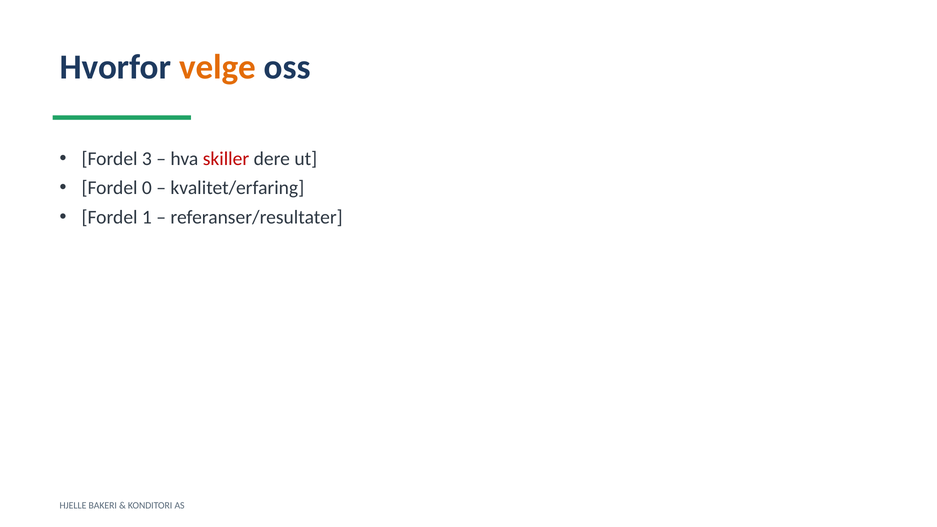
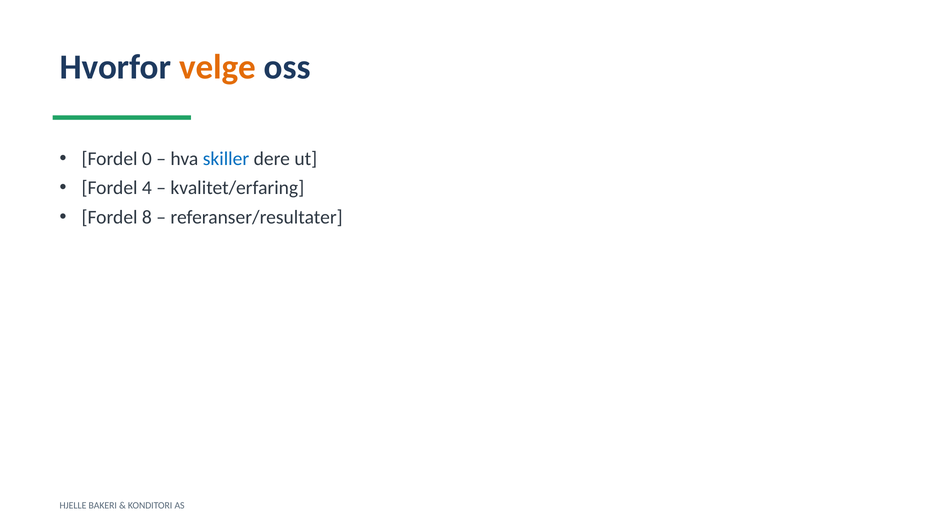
3: 3 -> 0
skiller colour: red -> blue
0: 0 -> 4
1: 1 -> 8
